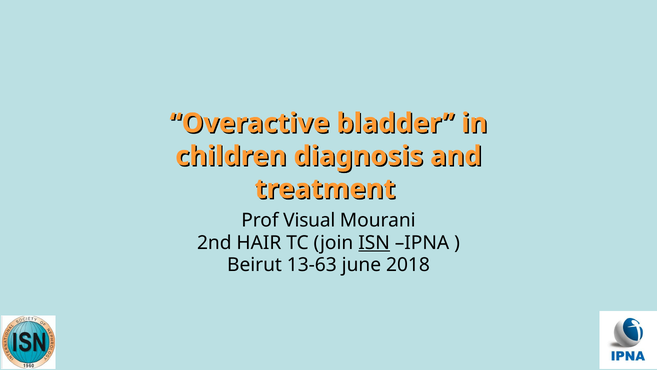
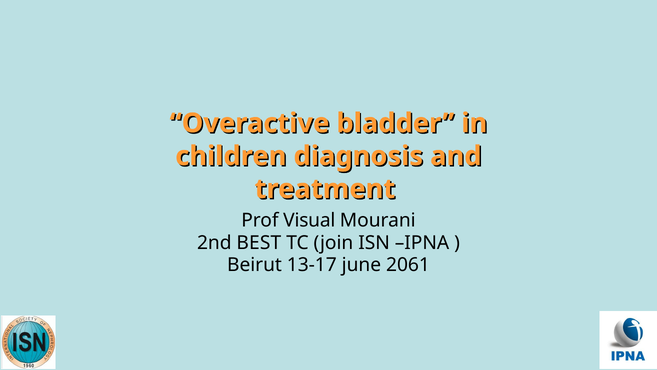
HAIR: HAIR -> BEST
ISN underline: present -> none
13-63: 13-63 -> 13-17
2018: 2018 -> 2061
